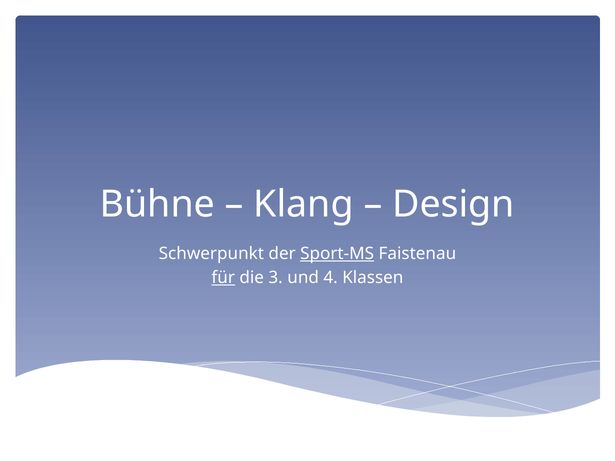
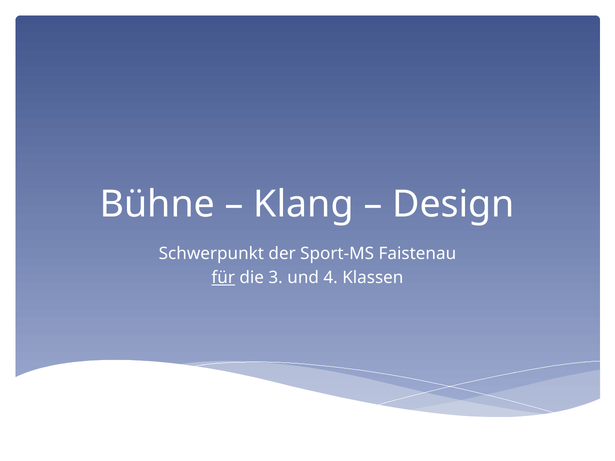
Sport-MS underline: present -> none
